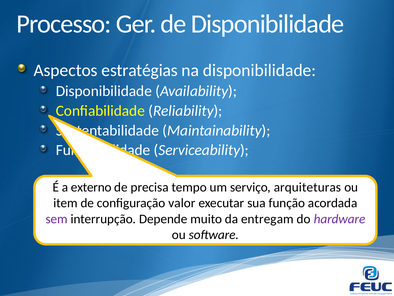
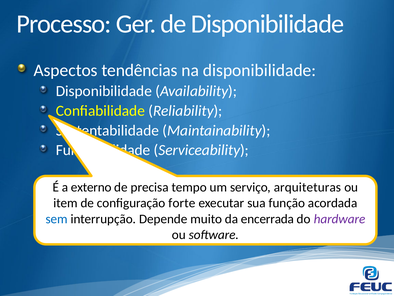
estratégias: estratégias -> tendências
valor: valor -> forte
sem colour: purple -> blue
entregam: entregam -> encerrada
